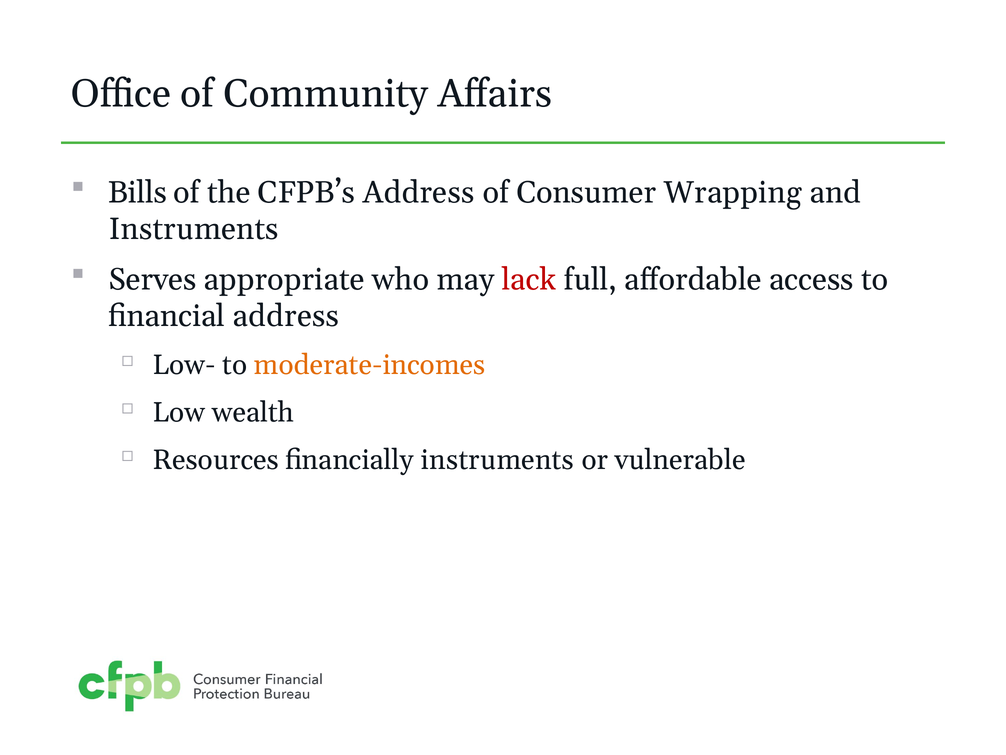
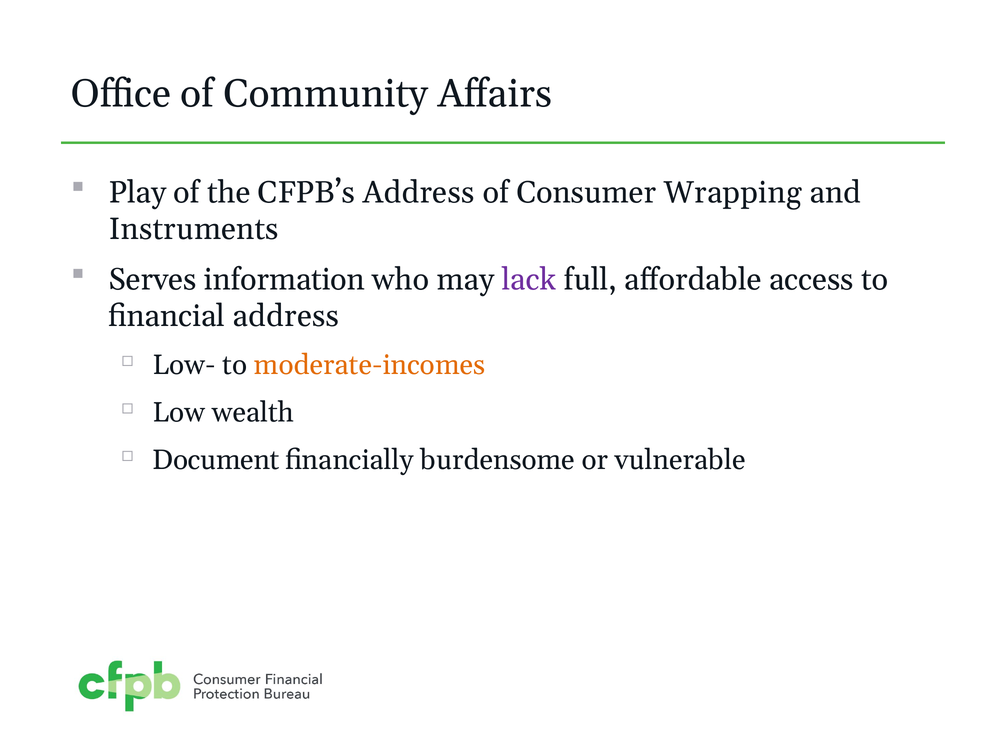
Bills: Bills -> Play
appropriate: appropriate -> information
lack colour: red -> purple
Resources: Resources -> Document
financially instruments: instruments -> burdensome
